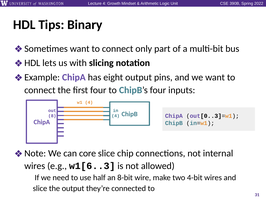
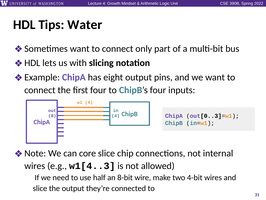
Binary: Binary -> Water
w1[6..3: w1[6..3 -> w1[4..3
